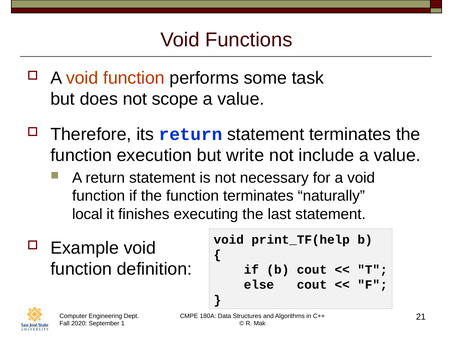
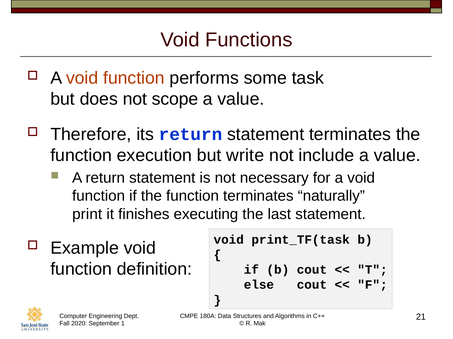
local: local -> print
print_TF(help: print_TF(help -> print_TF(task
